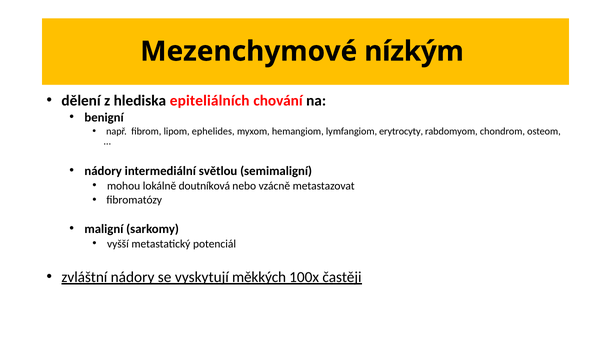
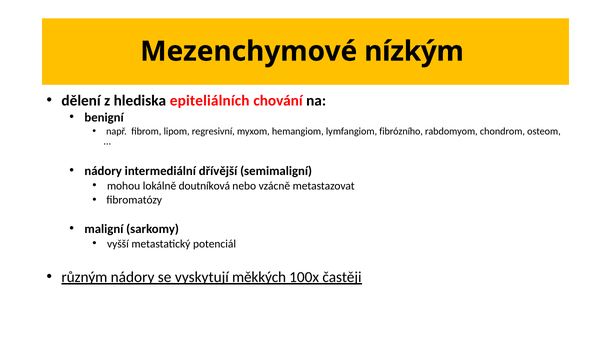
ephelides: ephelides -> regresivní
erytrocyty: erytrocyty -> fibrózního
světlou: světlou -> dřívější
zvláštní: zvláštní -> různým
